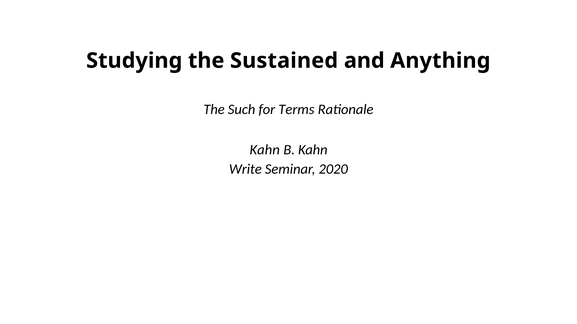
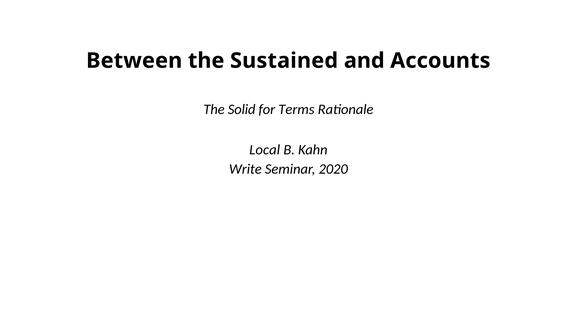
Studying: Studying -> Between
Anything: Anything -> Accounts
Such: Such -> Solid
Kahn at (265, 150): Kahn -> Local
